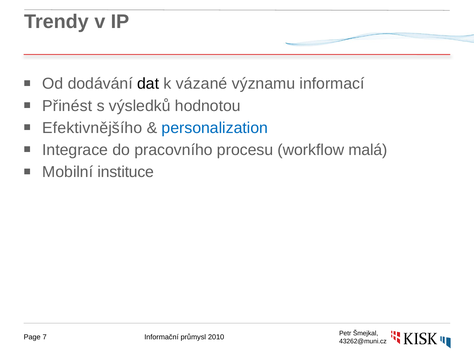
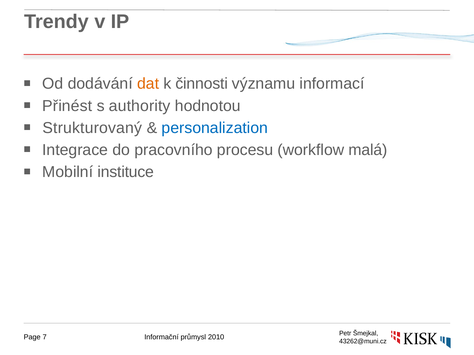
dat colour: black -> orange
vázané: vázané -> činnosti
výsledků: výsledků -> authority
Efektivnějšího: Efektivnějšího -> Strukturovaný
